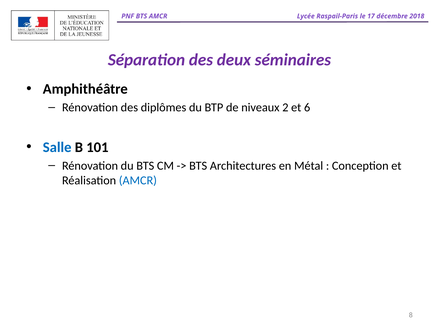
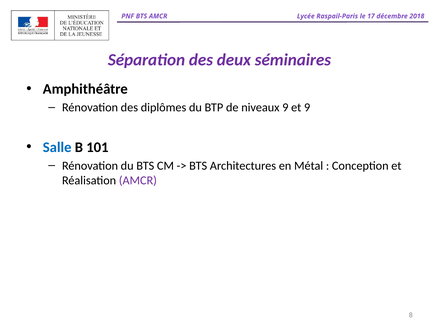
niveaux 2: 2 -> 9
et 6: 6 -> 9
AMCR at (138, 180) colour: blue -> purple
